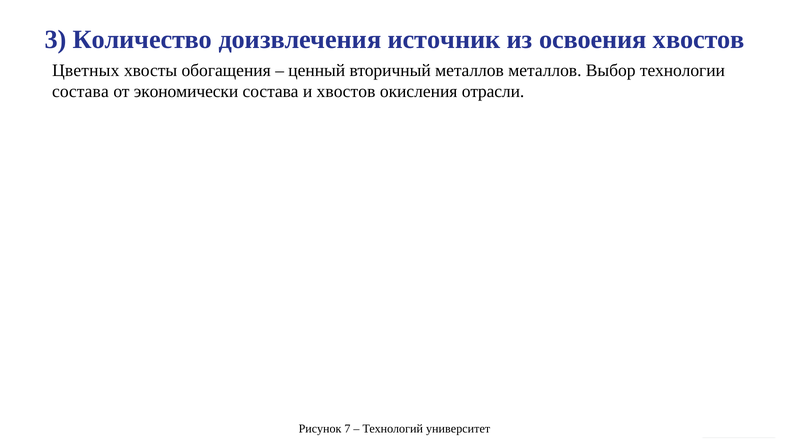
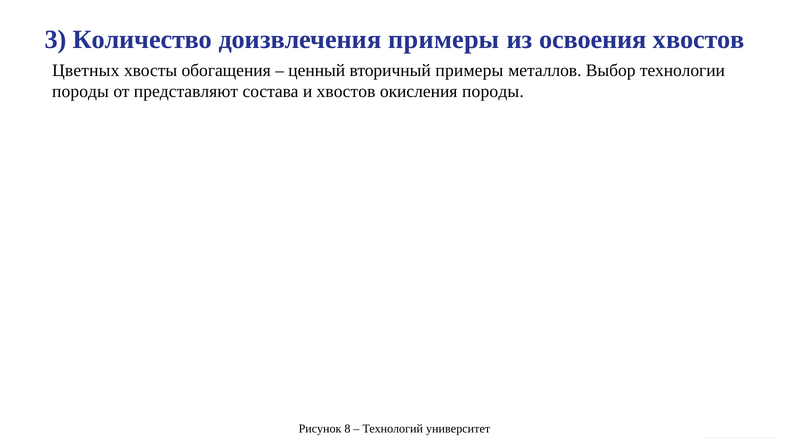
доизвлечения источник: источник -> примеры
вторичный металлов: металлов -> примеры
состава at (80, 91): состава -> породы
экономически: экономически -> представляют
окисления отрасли: отрасли -> породы
7: 7 -> 8
